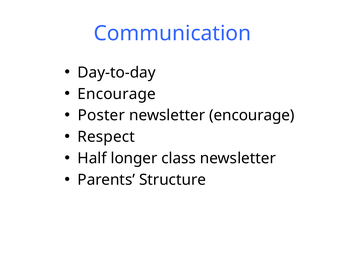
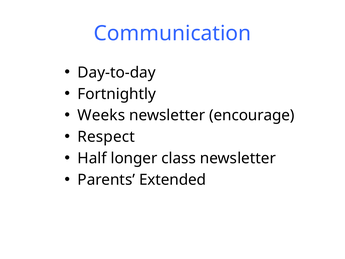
Encourage at (117, 94): Encourage -> Fortnightly
Poster: Poster -> Weeks
Structure: Structure -> Extended
